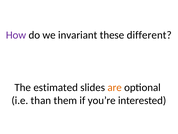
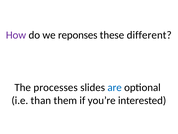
invariant: invariant -> reponses
estimated: estimated -> processes
are colour: orange -> blue
